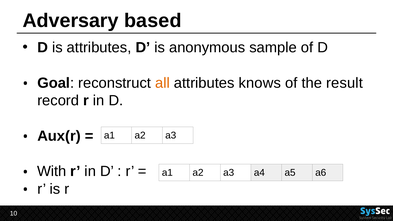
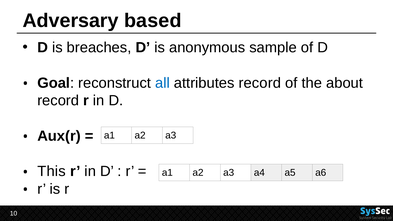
is attributes: attributes -> breaches
all colour: orange -> blue
attributes knows: knows -> record
result: result -> about
With: With -> This
